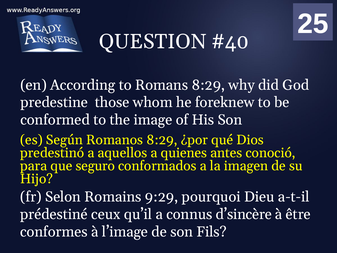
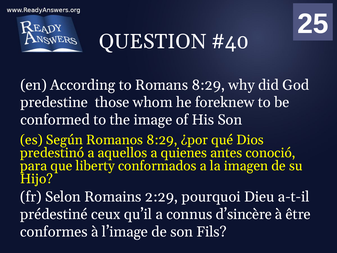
seguro: seguro -> liberty
9:29: 9:29 -> 2:29
